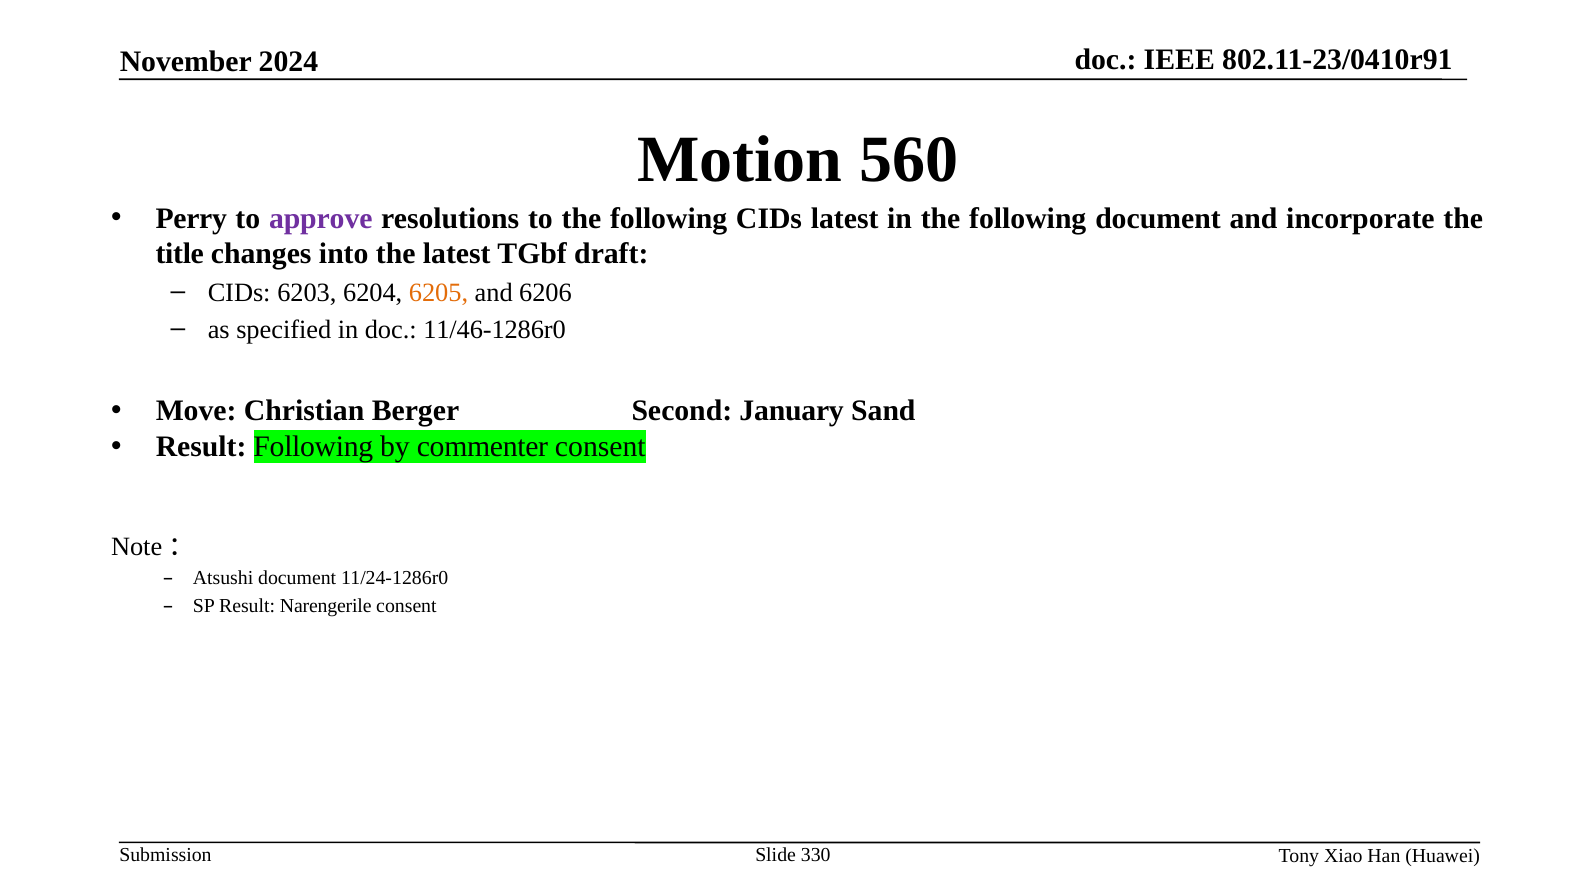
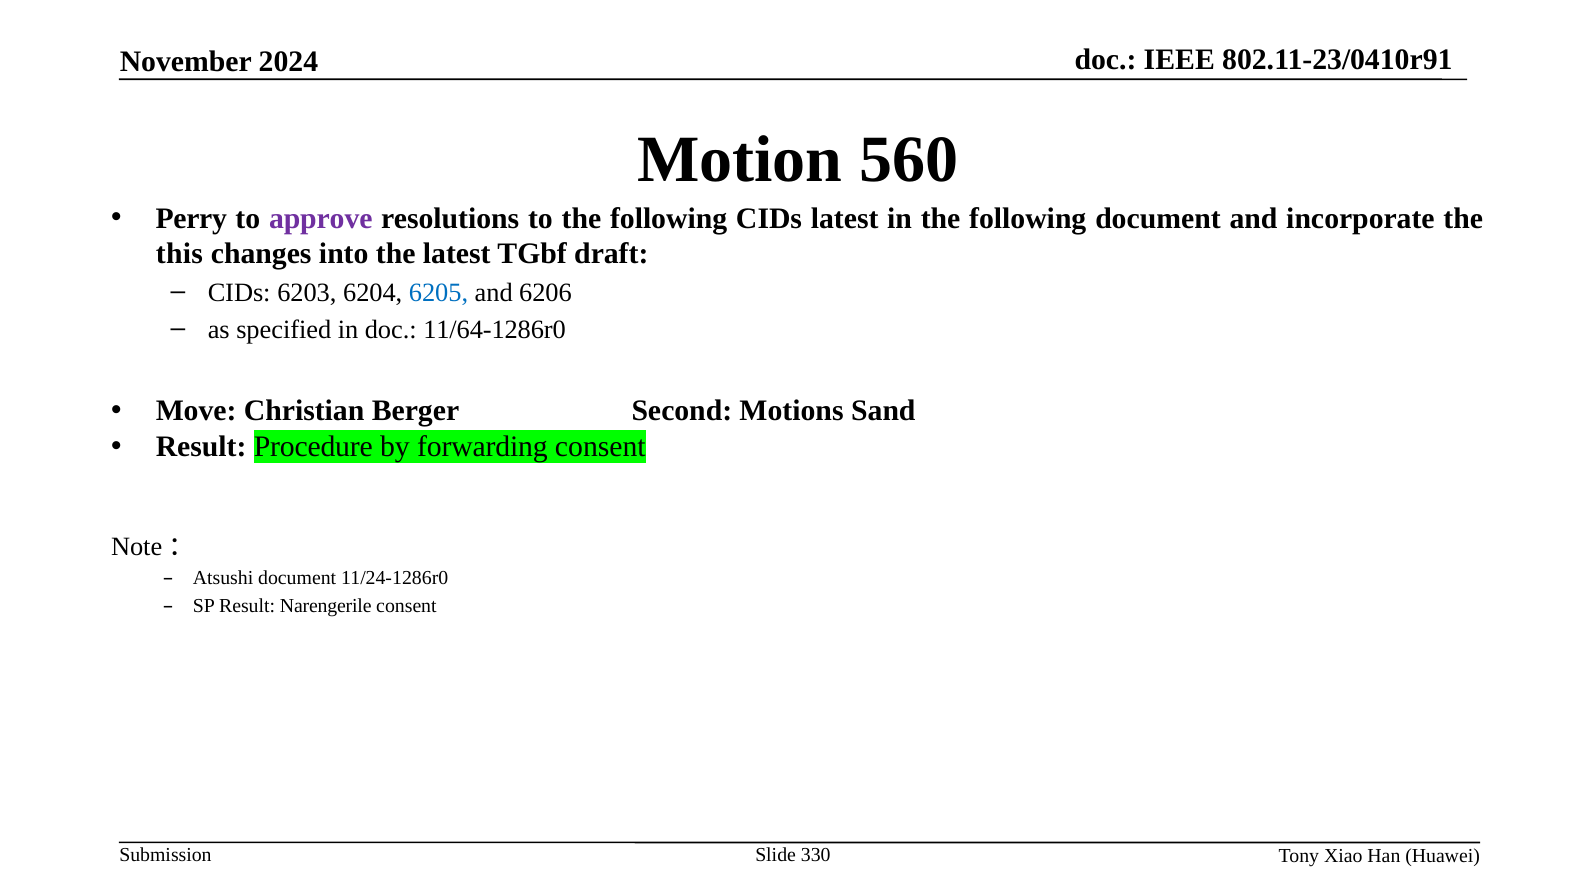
title: title -> this
6205 colour: orange -> blue
11/46-1286r0: 11/46-1286r0 -> 11/64-1286r0
January: January -> Motions
Result Following: Following -> Procedure
commenter: commenter -> forwarding
